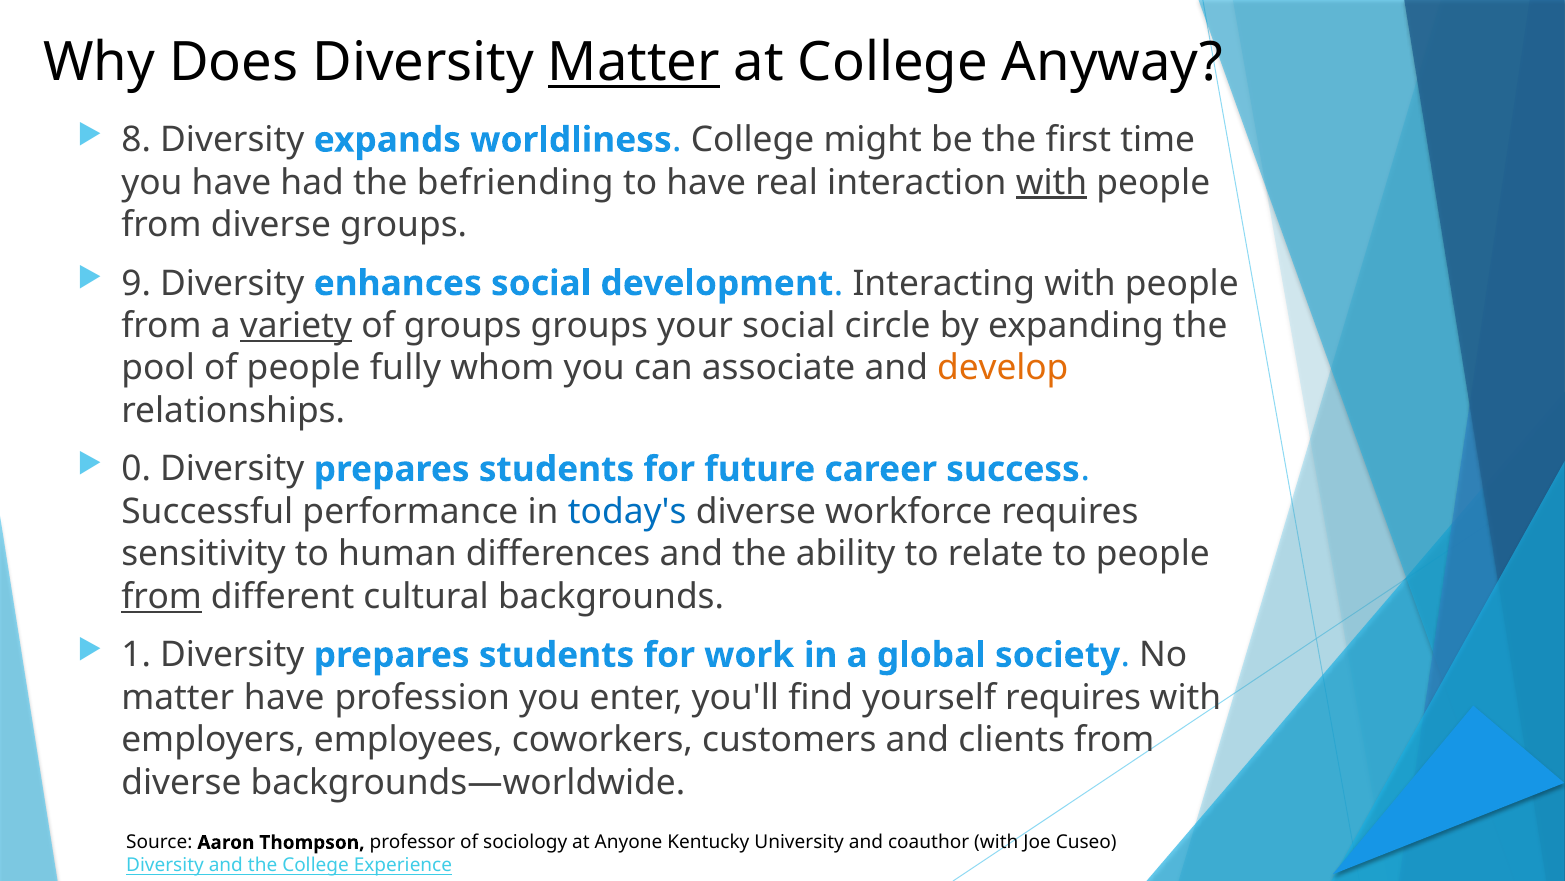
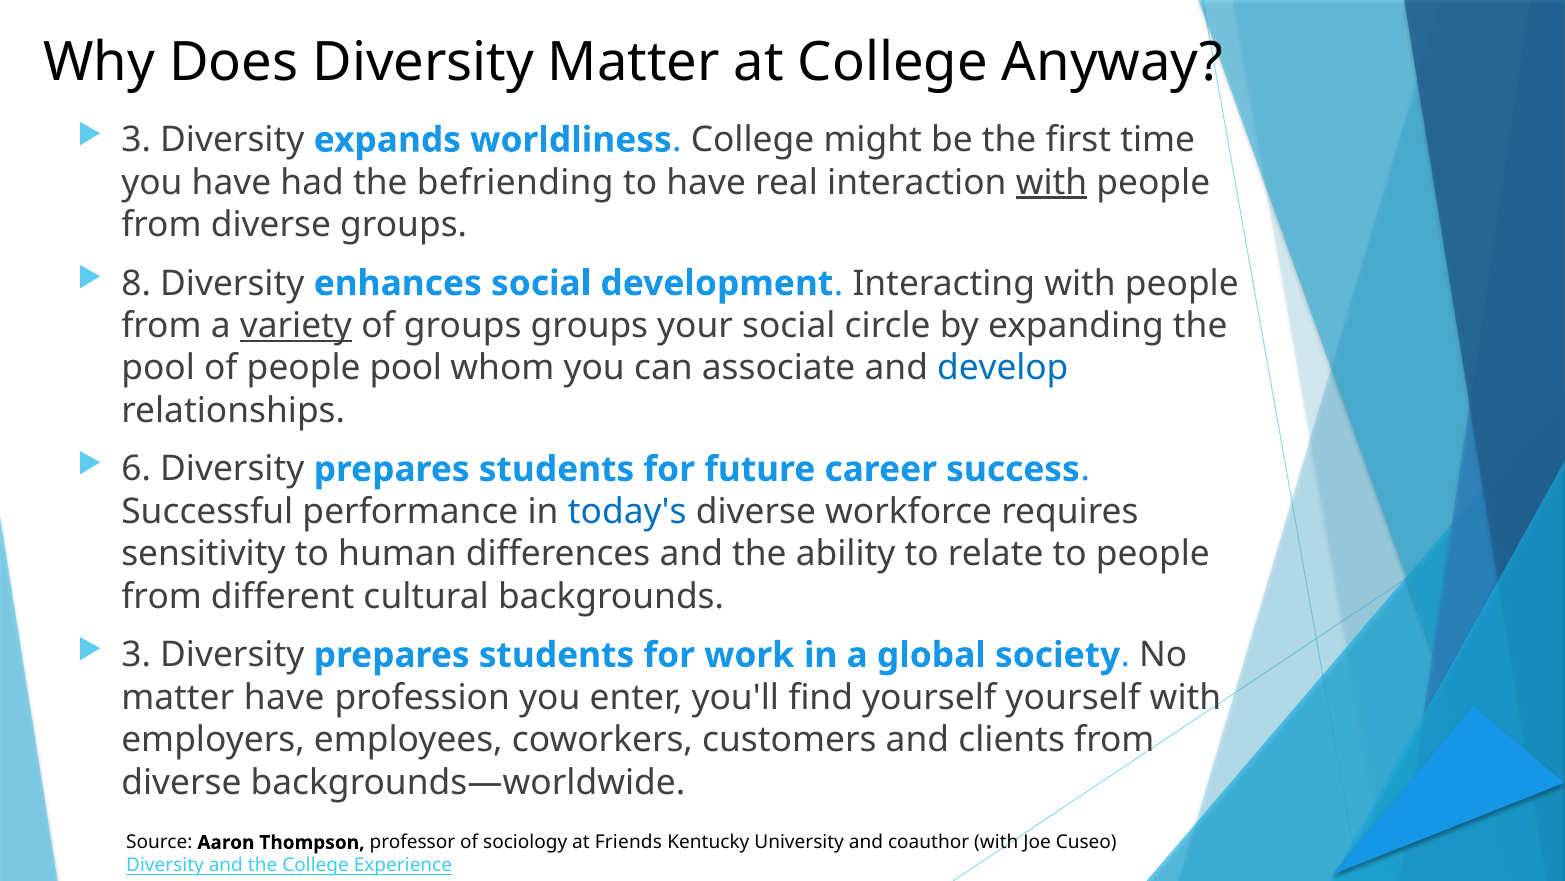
Matter at (634, 63) underline: present -> none
8 at (136, 140): 8 -> 3
9: 9 -> 8
people fully: fully -> pool
develop colour: orange -> blue
0: 0 -> 6
from at (162, 596) underline: present -> none
1 at (136, 655): 1 -> 3
yourself requires: requires -> yourself
Anyone: Anyone -> Friends
